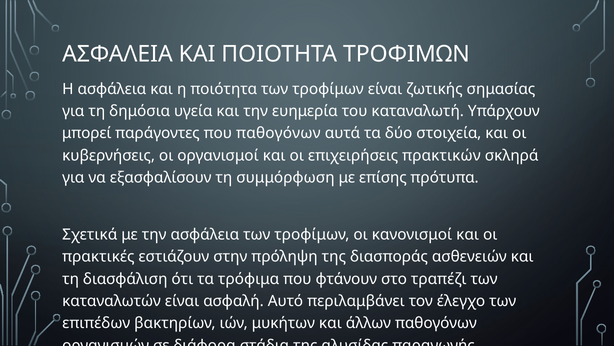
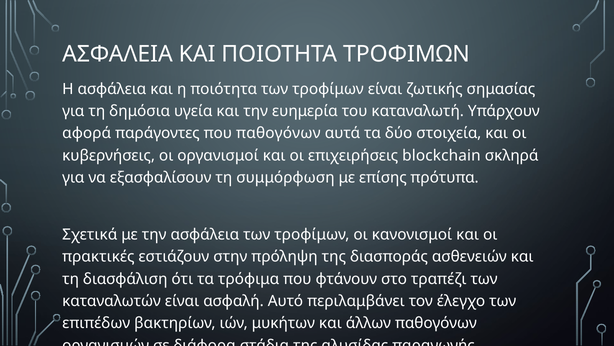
μπορεί: μπορεί -> αφορά
πρακτικών: πρακτικών -> blockchain
